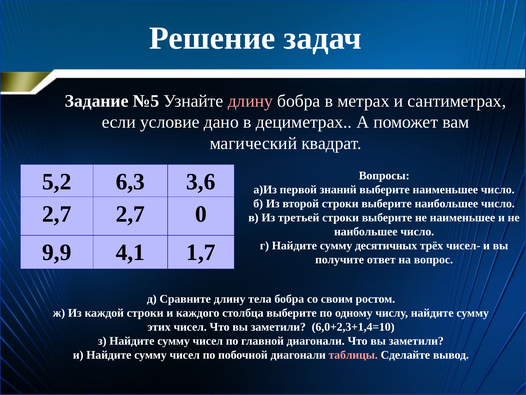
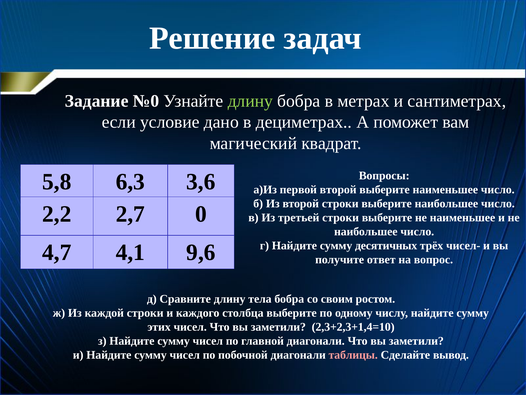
№5: №5 -> №0
длину at (250, 101) colour: pink -> light green
5,2: 5,2 -> 5,8
первой знаний: знаний -> второй
2,7 at (57, 214): 2,7 -> 2,2
9,9: 9,9 -> 4,7
1,7: 1,7 -> 9,6
6,0+2,3+1,4=10: 6,0+2,3+1,4=10 -> 2,3+2,3+1,4=10
